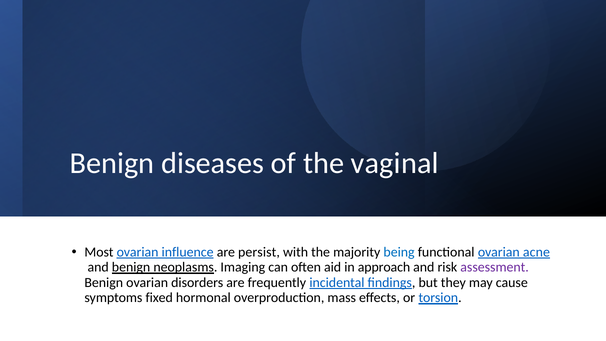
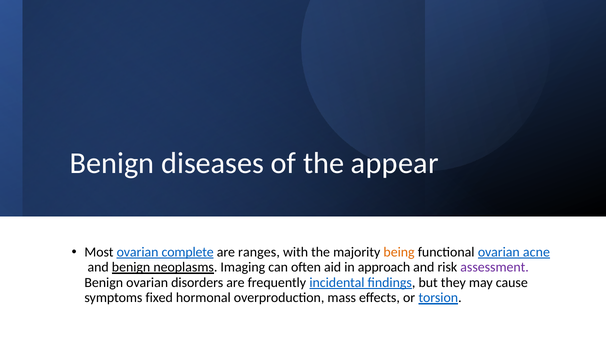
vaginal: vaginal -> appear
influence: influence -> complete
persist: persist -> ranges
being colour: blue -> orange
